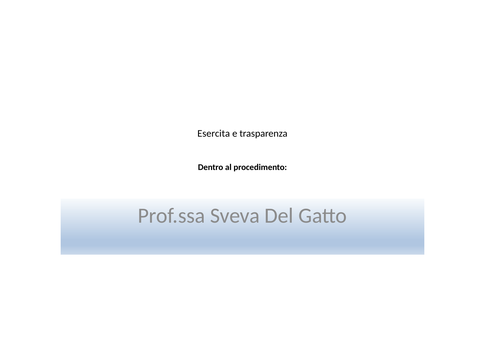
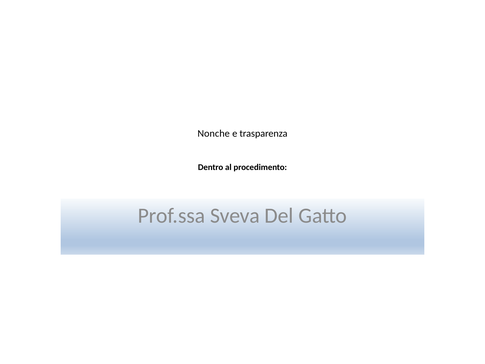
Esercita: Esercita -> Nonche
